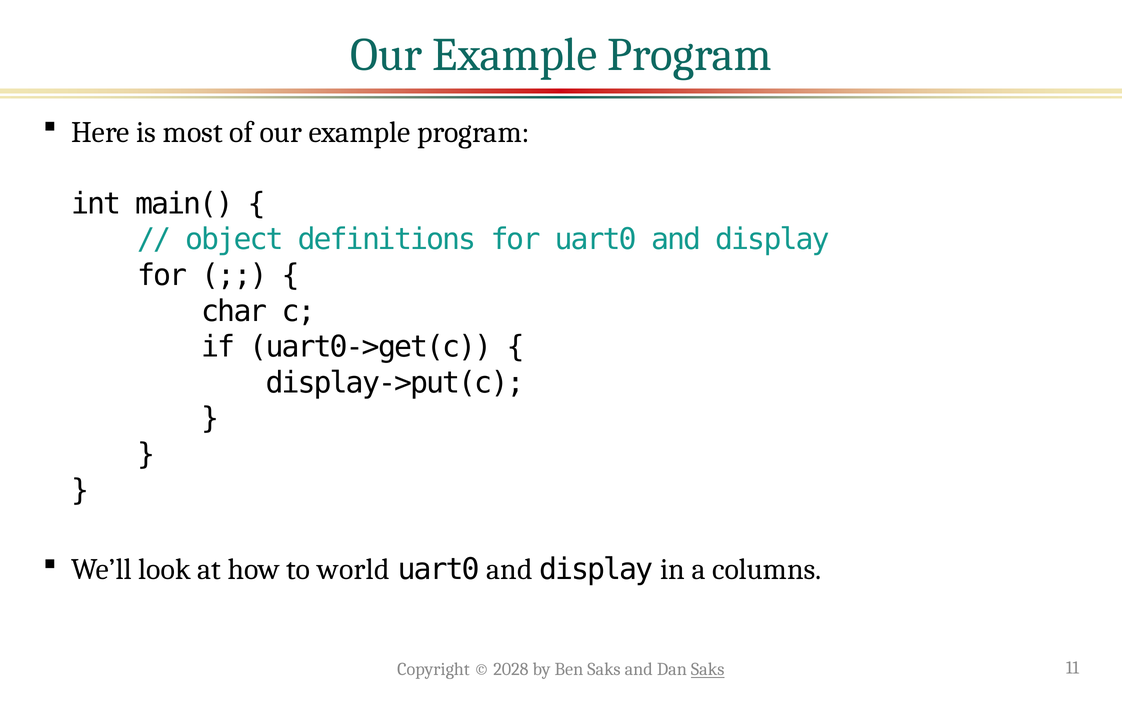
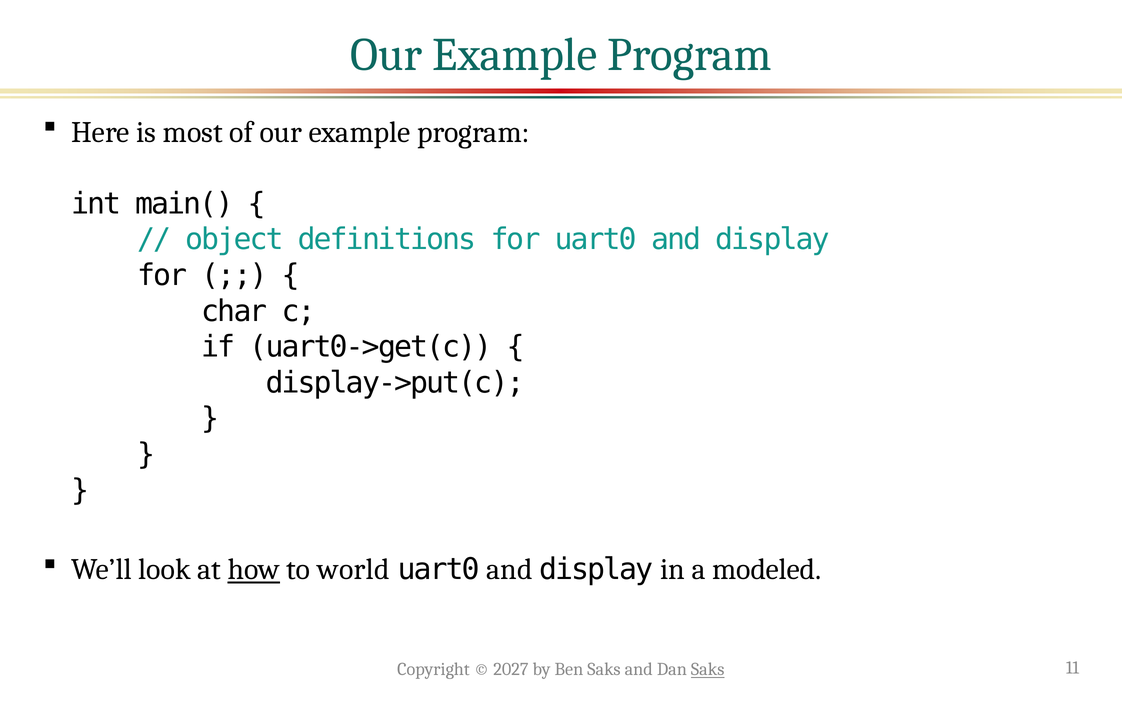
how underline: none -> present
columns: columns -> modeled
2028: 2028 -> 2027
